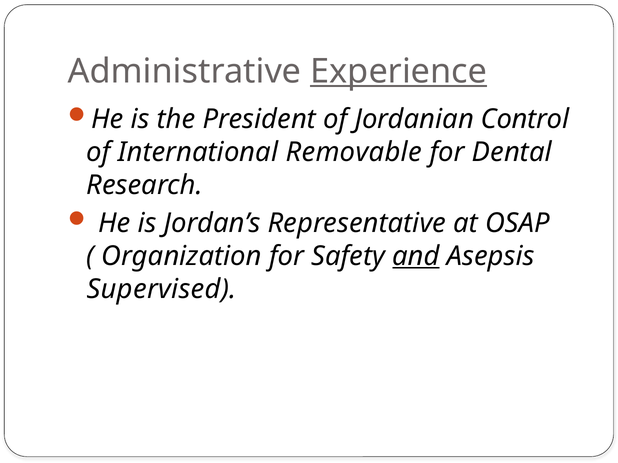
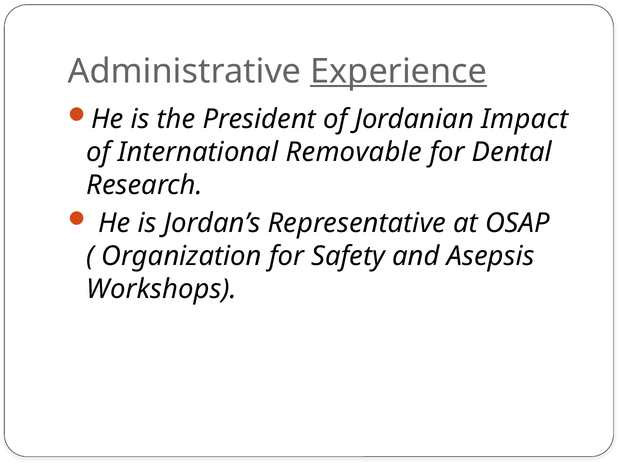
Control: Control -> Impact
and underline: present -> none
Supervised: Supervised -> Workshops
